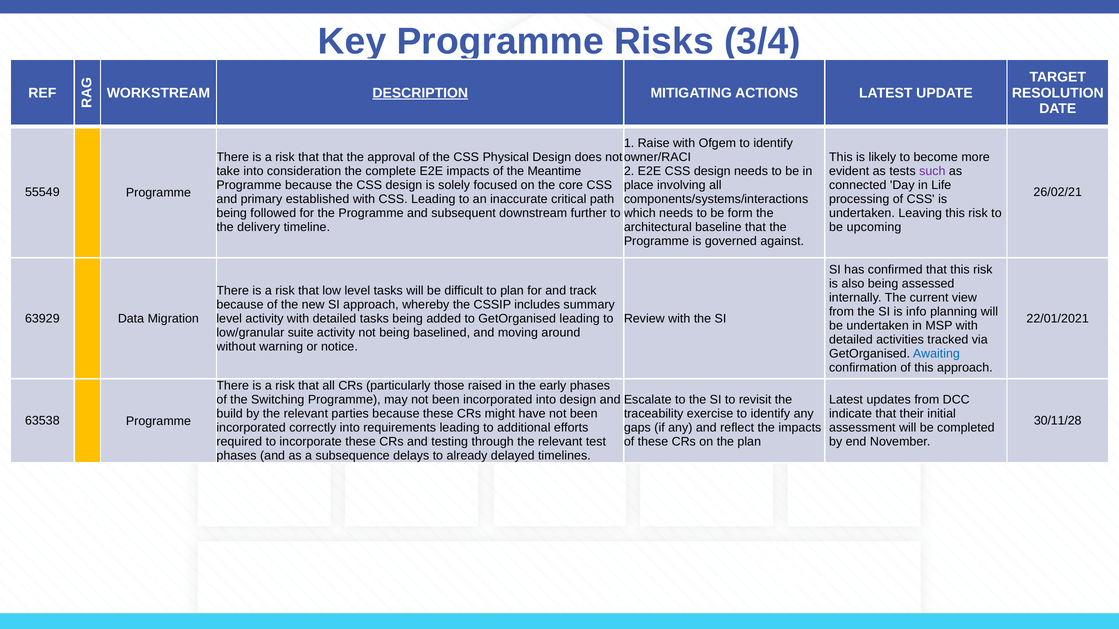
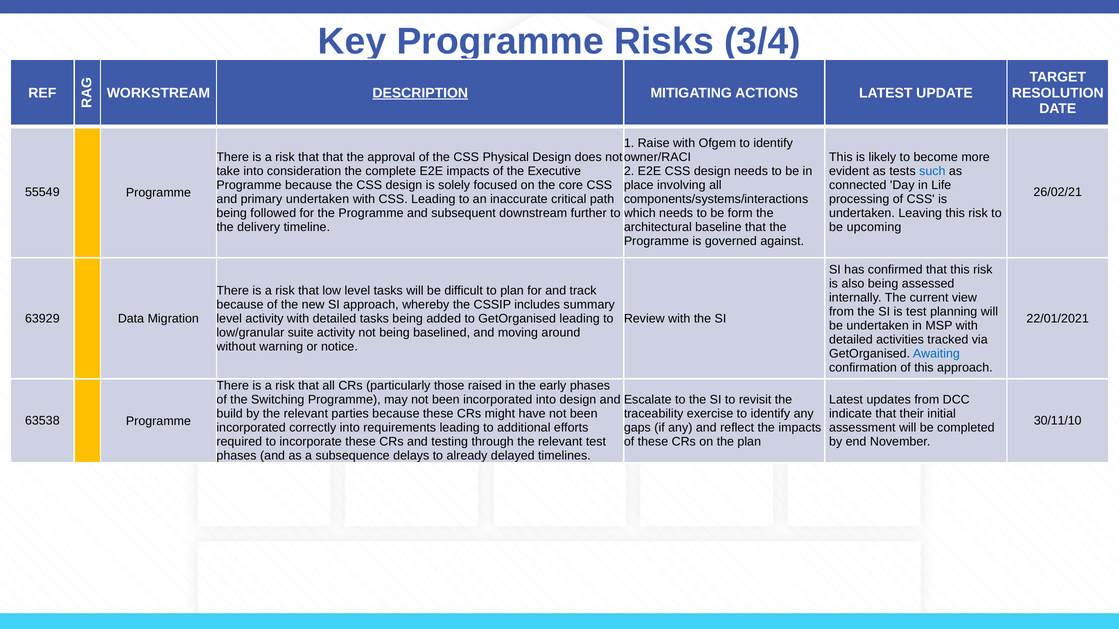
Meantime: Meantime -> Executive
such colour: purple -> blue
primary established: established -> undertaken
is info: info -> test
30/11/28: 30/11/28 -> 30/11/10
